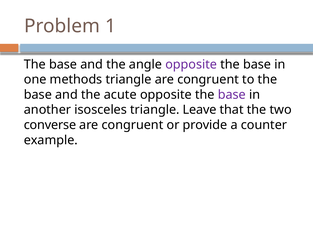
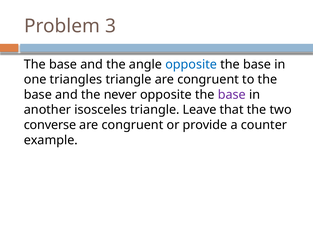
1: 1 -> 3
opposite at (191, 64) colour: purple -> blue
methods: methods -> triangles
acute: acute -> never
